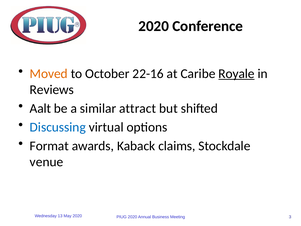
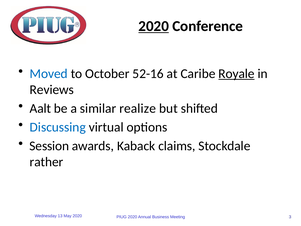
2020 at (154, 26) underline: none -> present
Moved colour: orange -> blue
22-16: 22-16 -> 52-16
attract: attract -> realize
Format: Format -> Session
venue: venue -> rather
